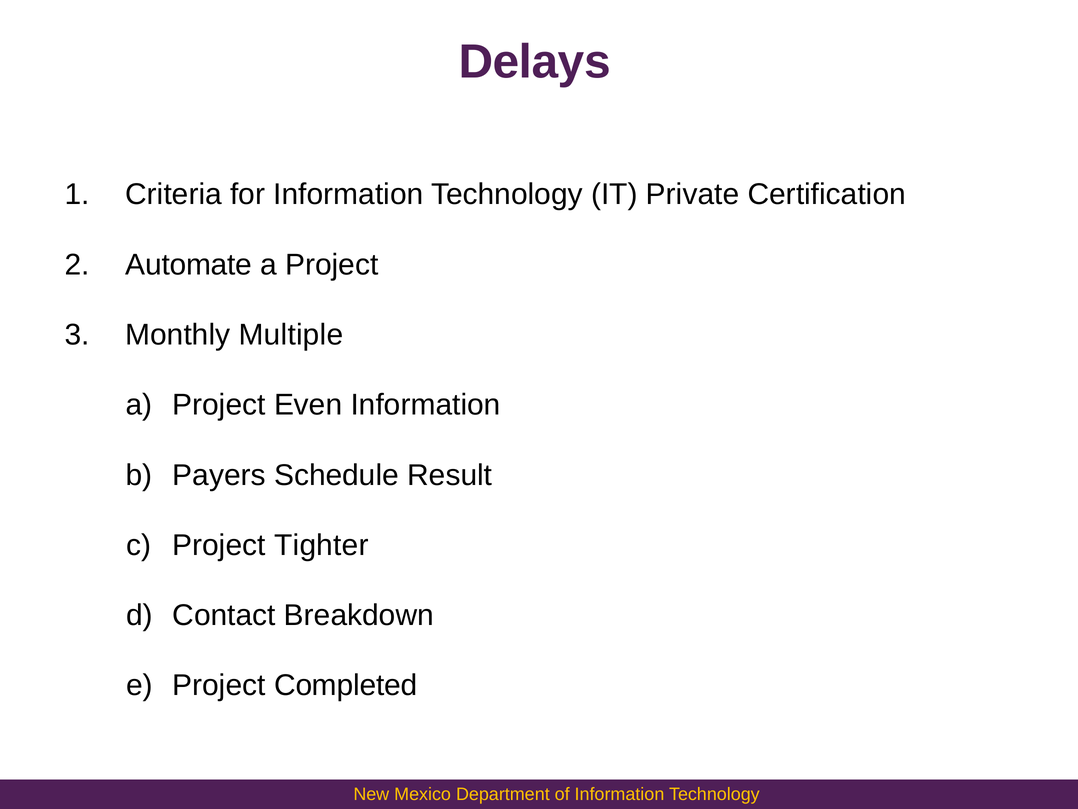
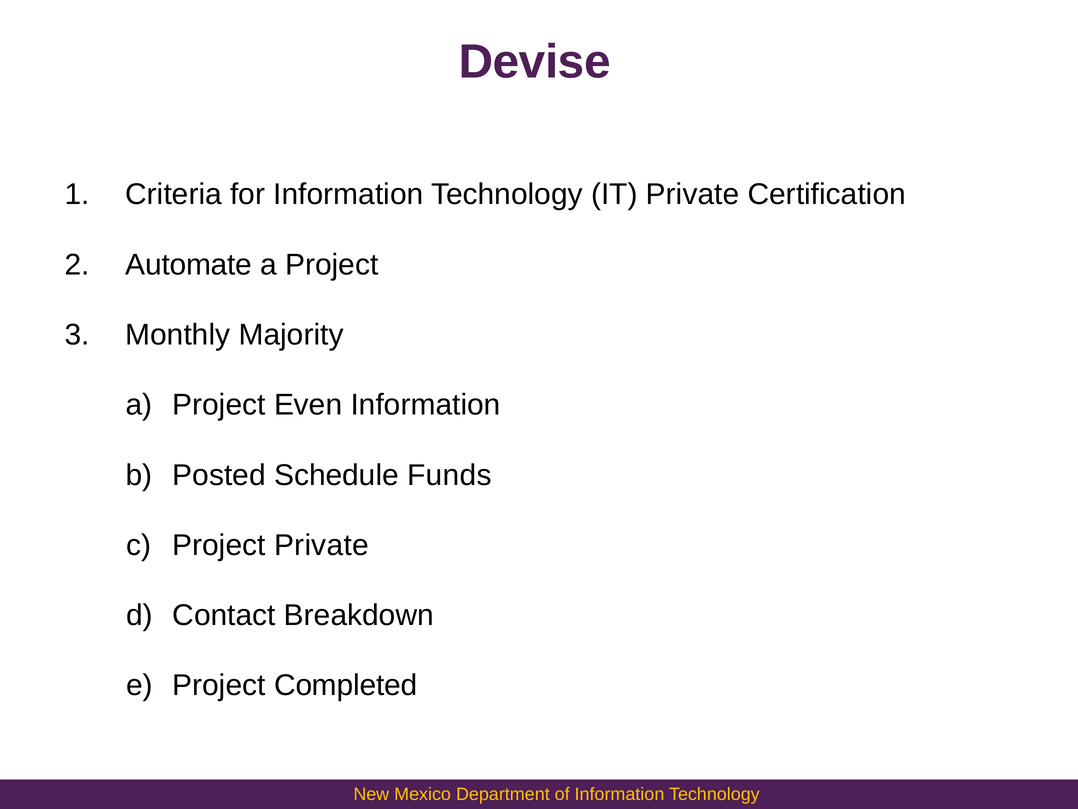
Delays: Delays -> Devise
Multiple: Multiple -> Majority
Payers: Payers -> Posted
Result: Result -> Funds
Project Tighter: Tighter -> Private
